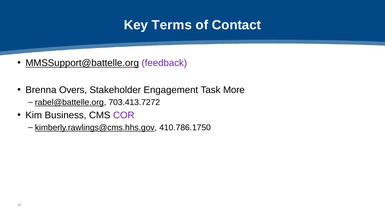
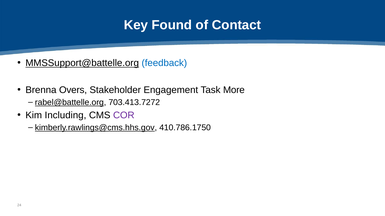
Terms: Terms -> Found
feedback colour: purple -> blue
Business: Business -> Including
